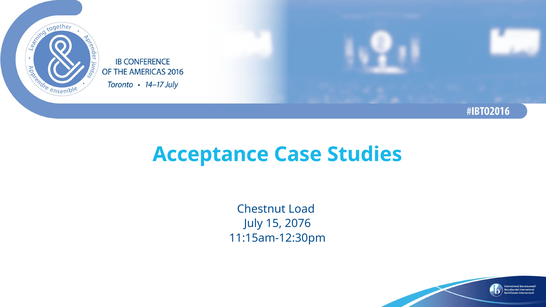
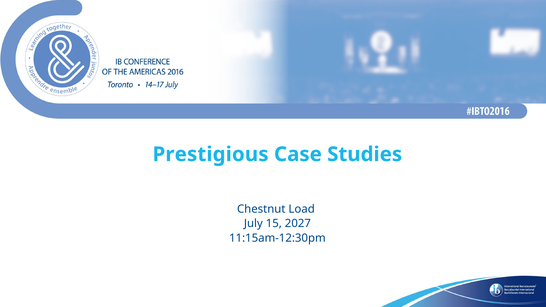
Acceptance: Acceptance -> Prestigious
2076: 2076 -> 2027
